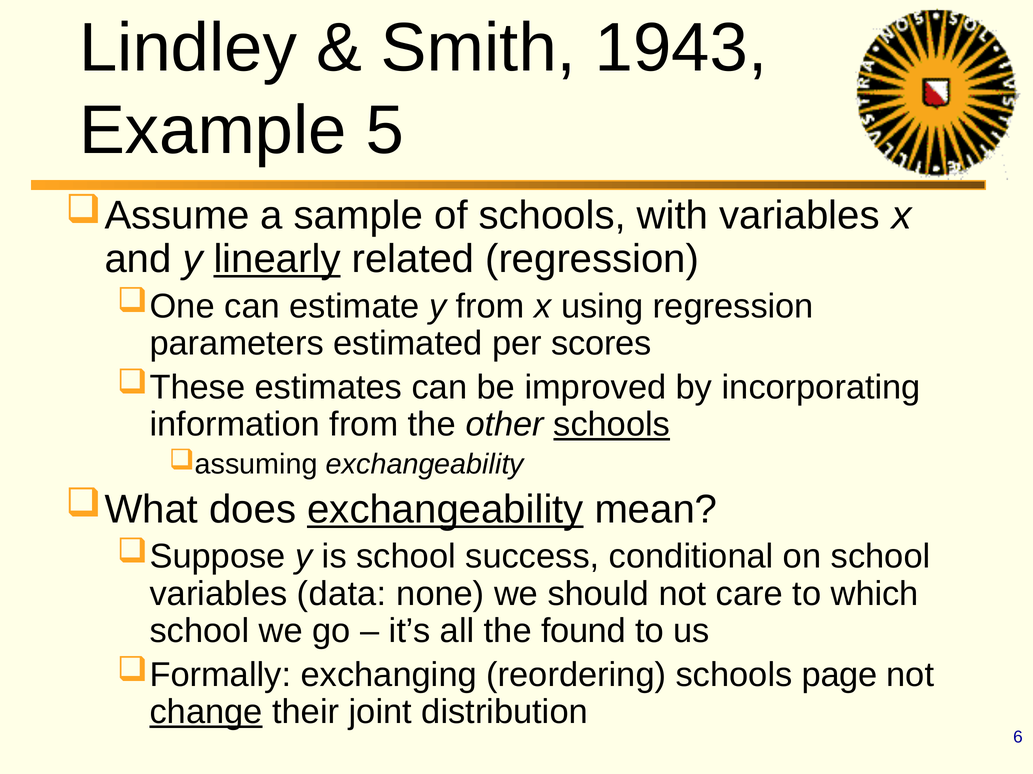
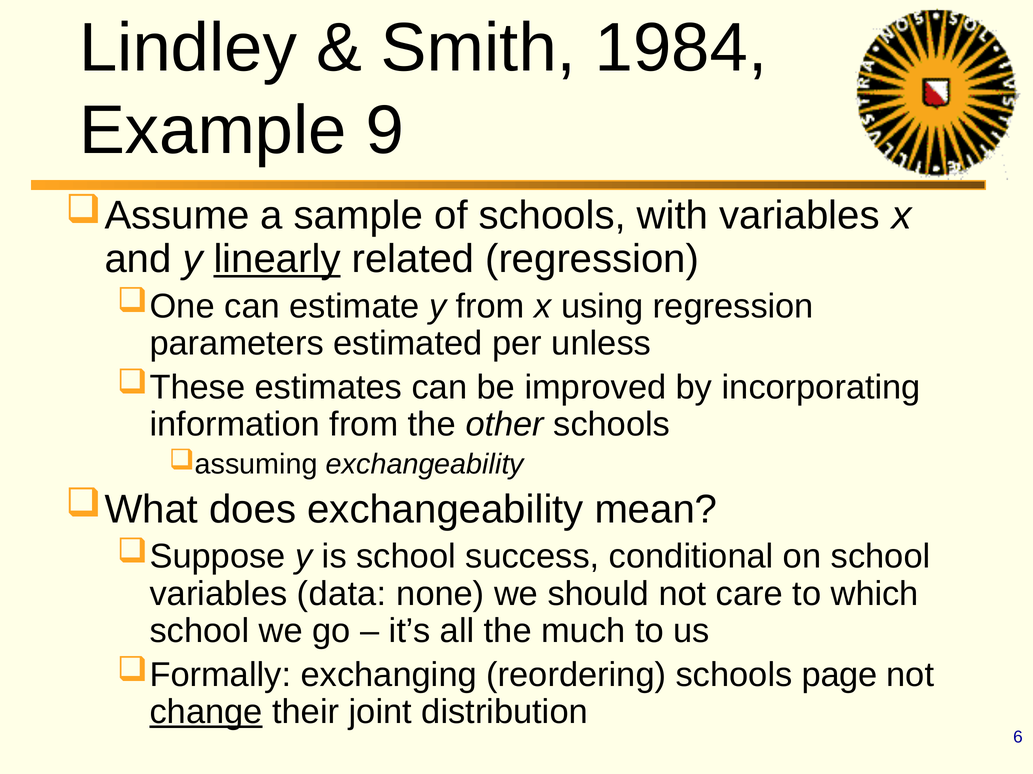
1943: 1943 -> 1984
5: 5 -> 9
scores: scores -> unless
schools at (612, 425) underline: present -> none
exchangeability at (445, 510) underline: present -> none
found: found -> much
